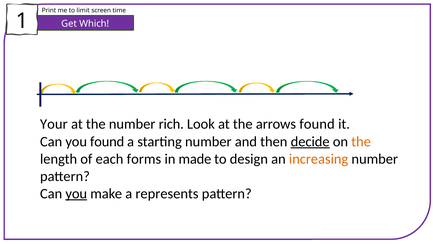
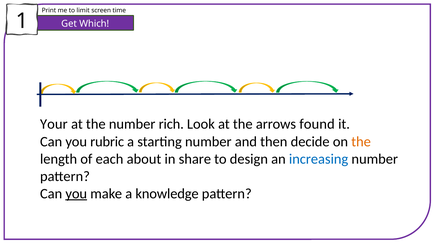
you found: found -> rubric
decide underline: present -> none
forms: forms -> about
made: made -> share
increasing colour: orange -> blue
represents: represents -> knowledge
